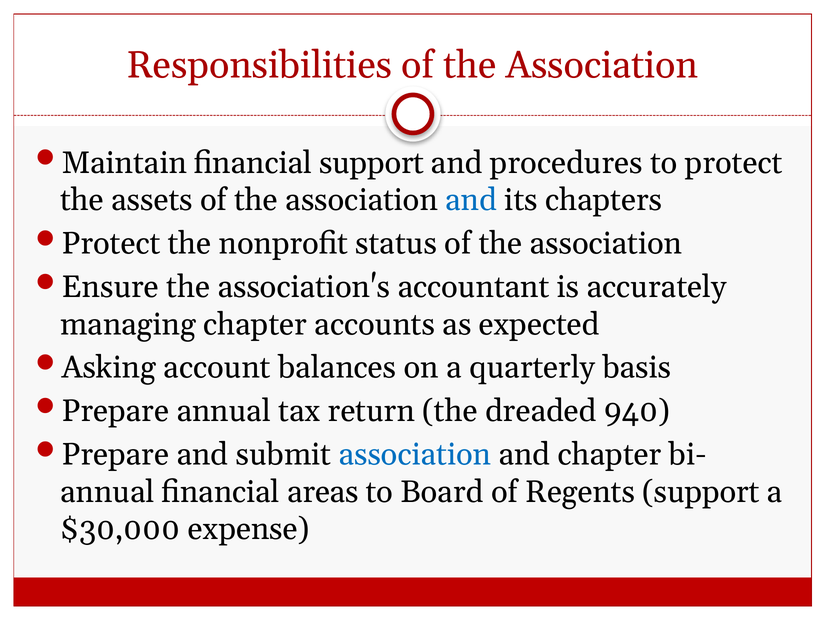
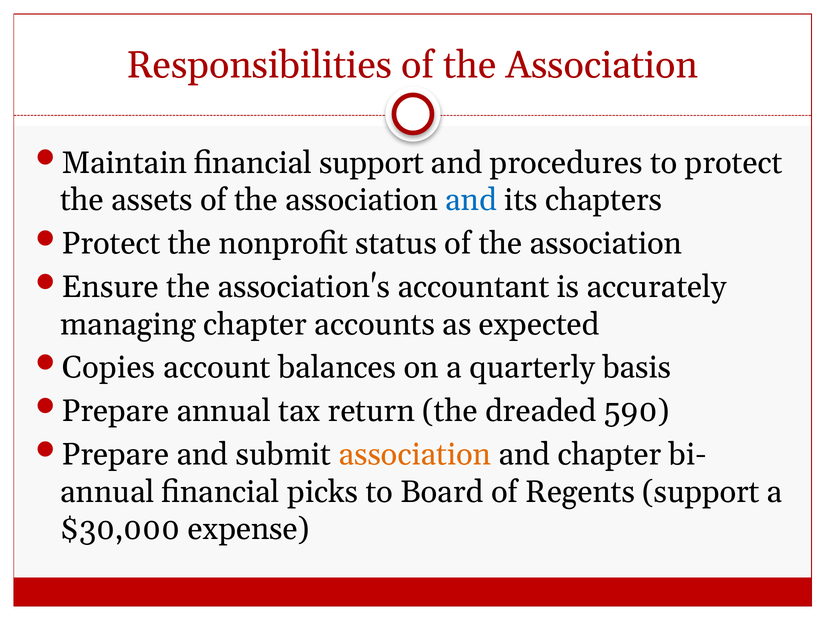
Asking: Asking -> Copies
940: 940 -> 590
association at (415, 454) colour: blue -> orange
areas: areas -> picks
